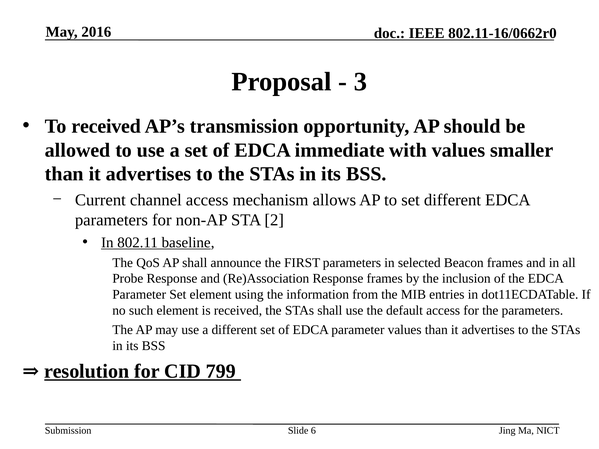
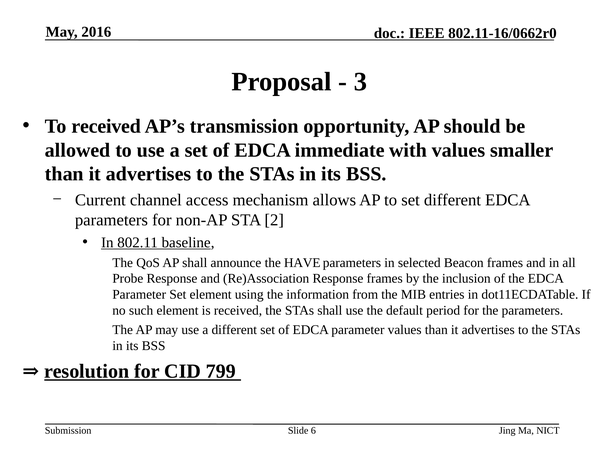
FIRST: FIRST -> HAVE
default access: access -> period
